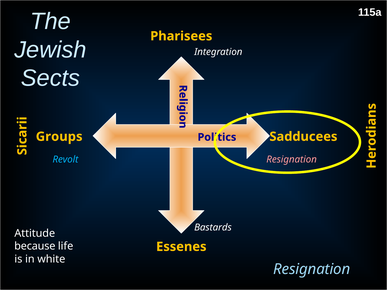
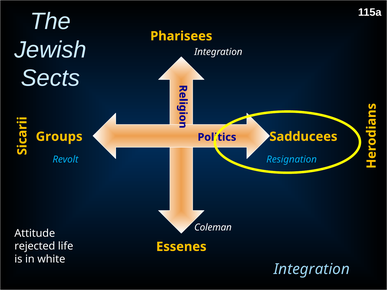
Resignation at (292, 160) colour: pink -> light blue
Bastards: Bastards -> Coleman
because: because -> rejected
Resignation at (312, 269): Resignation -> Integration
